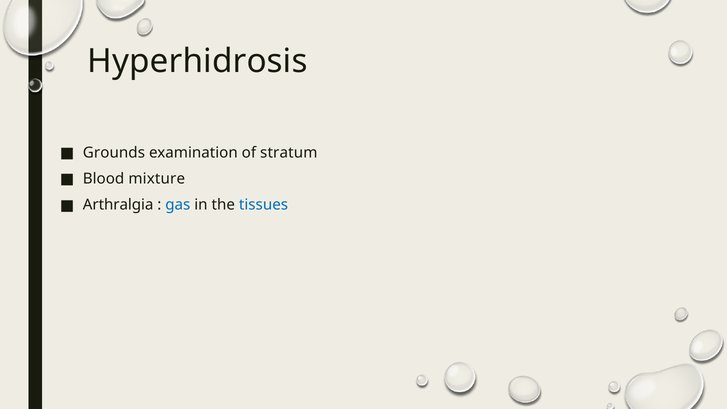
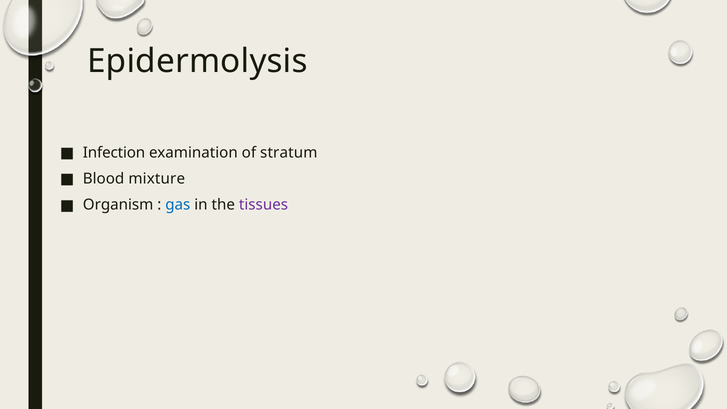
Hyperhidrosis: Hyperhidrosis -> Epidermolysis
Grounds: Grounds -> Infection
Arthralgia: Arthralgia -> Organism
tissues colour: blue -> purple
